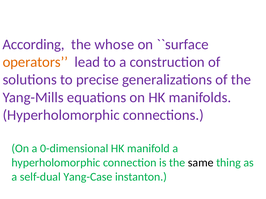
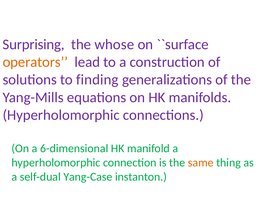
According: According -> Surprising
precise: precise -> finding
0-dimensional: 0-dimensional -> 6-dimensional
same colour: black -> orange
